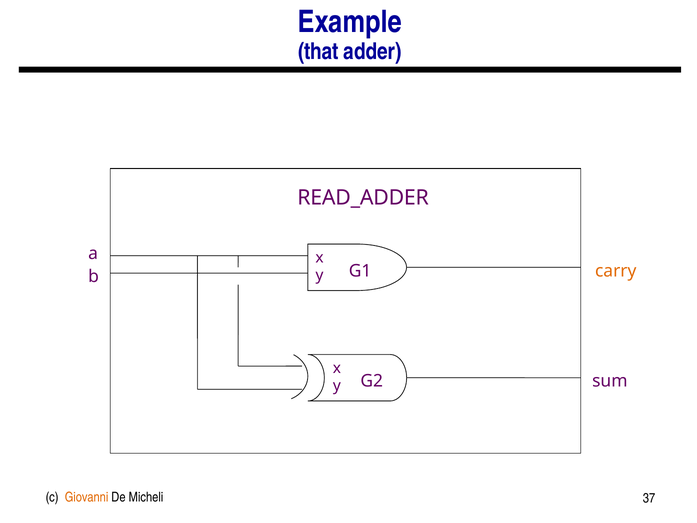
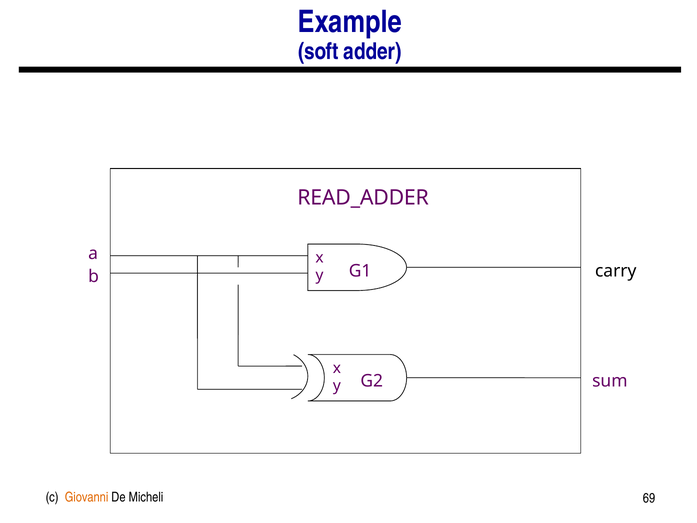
that: that -> soft
carry colour: orange -> black
37: 37 -> 69
